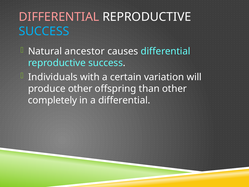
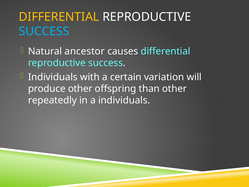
DIFFERENTIAL at (59, 17) colour: pink -> yellow
completely: completely -> repeatedly
a differential: differential -> individuals
